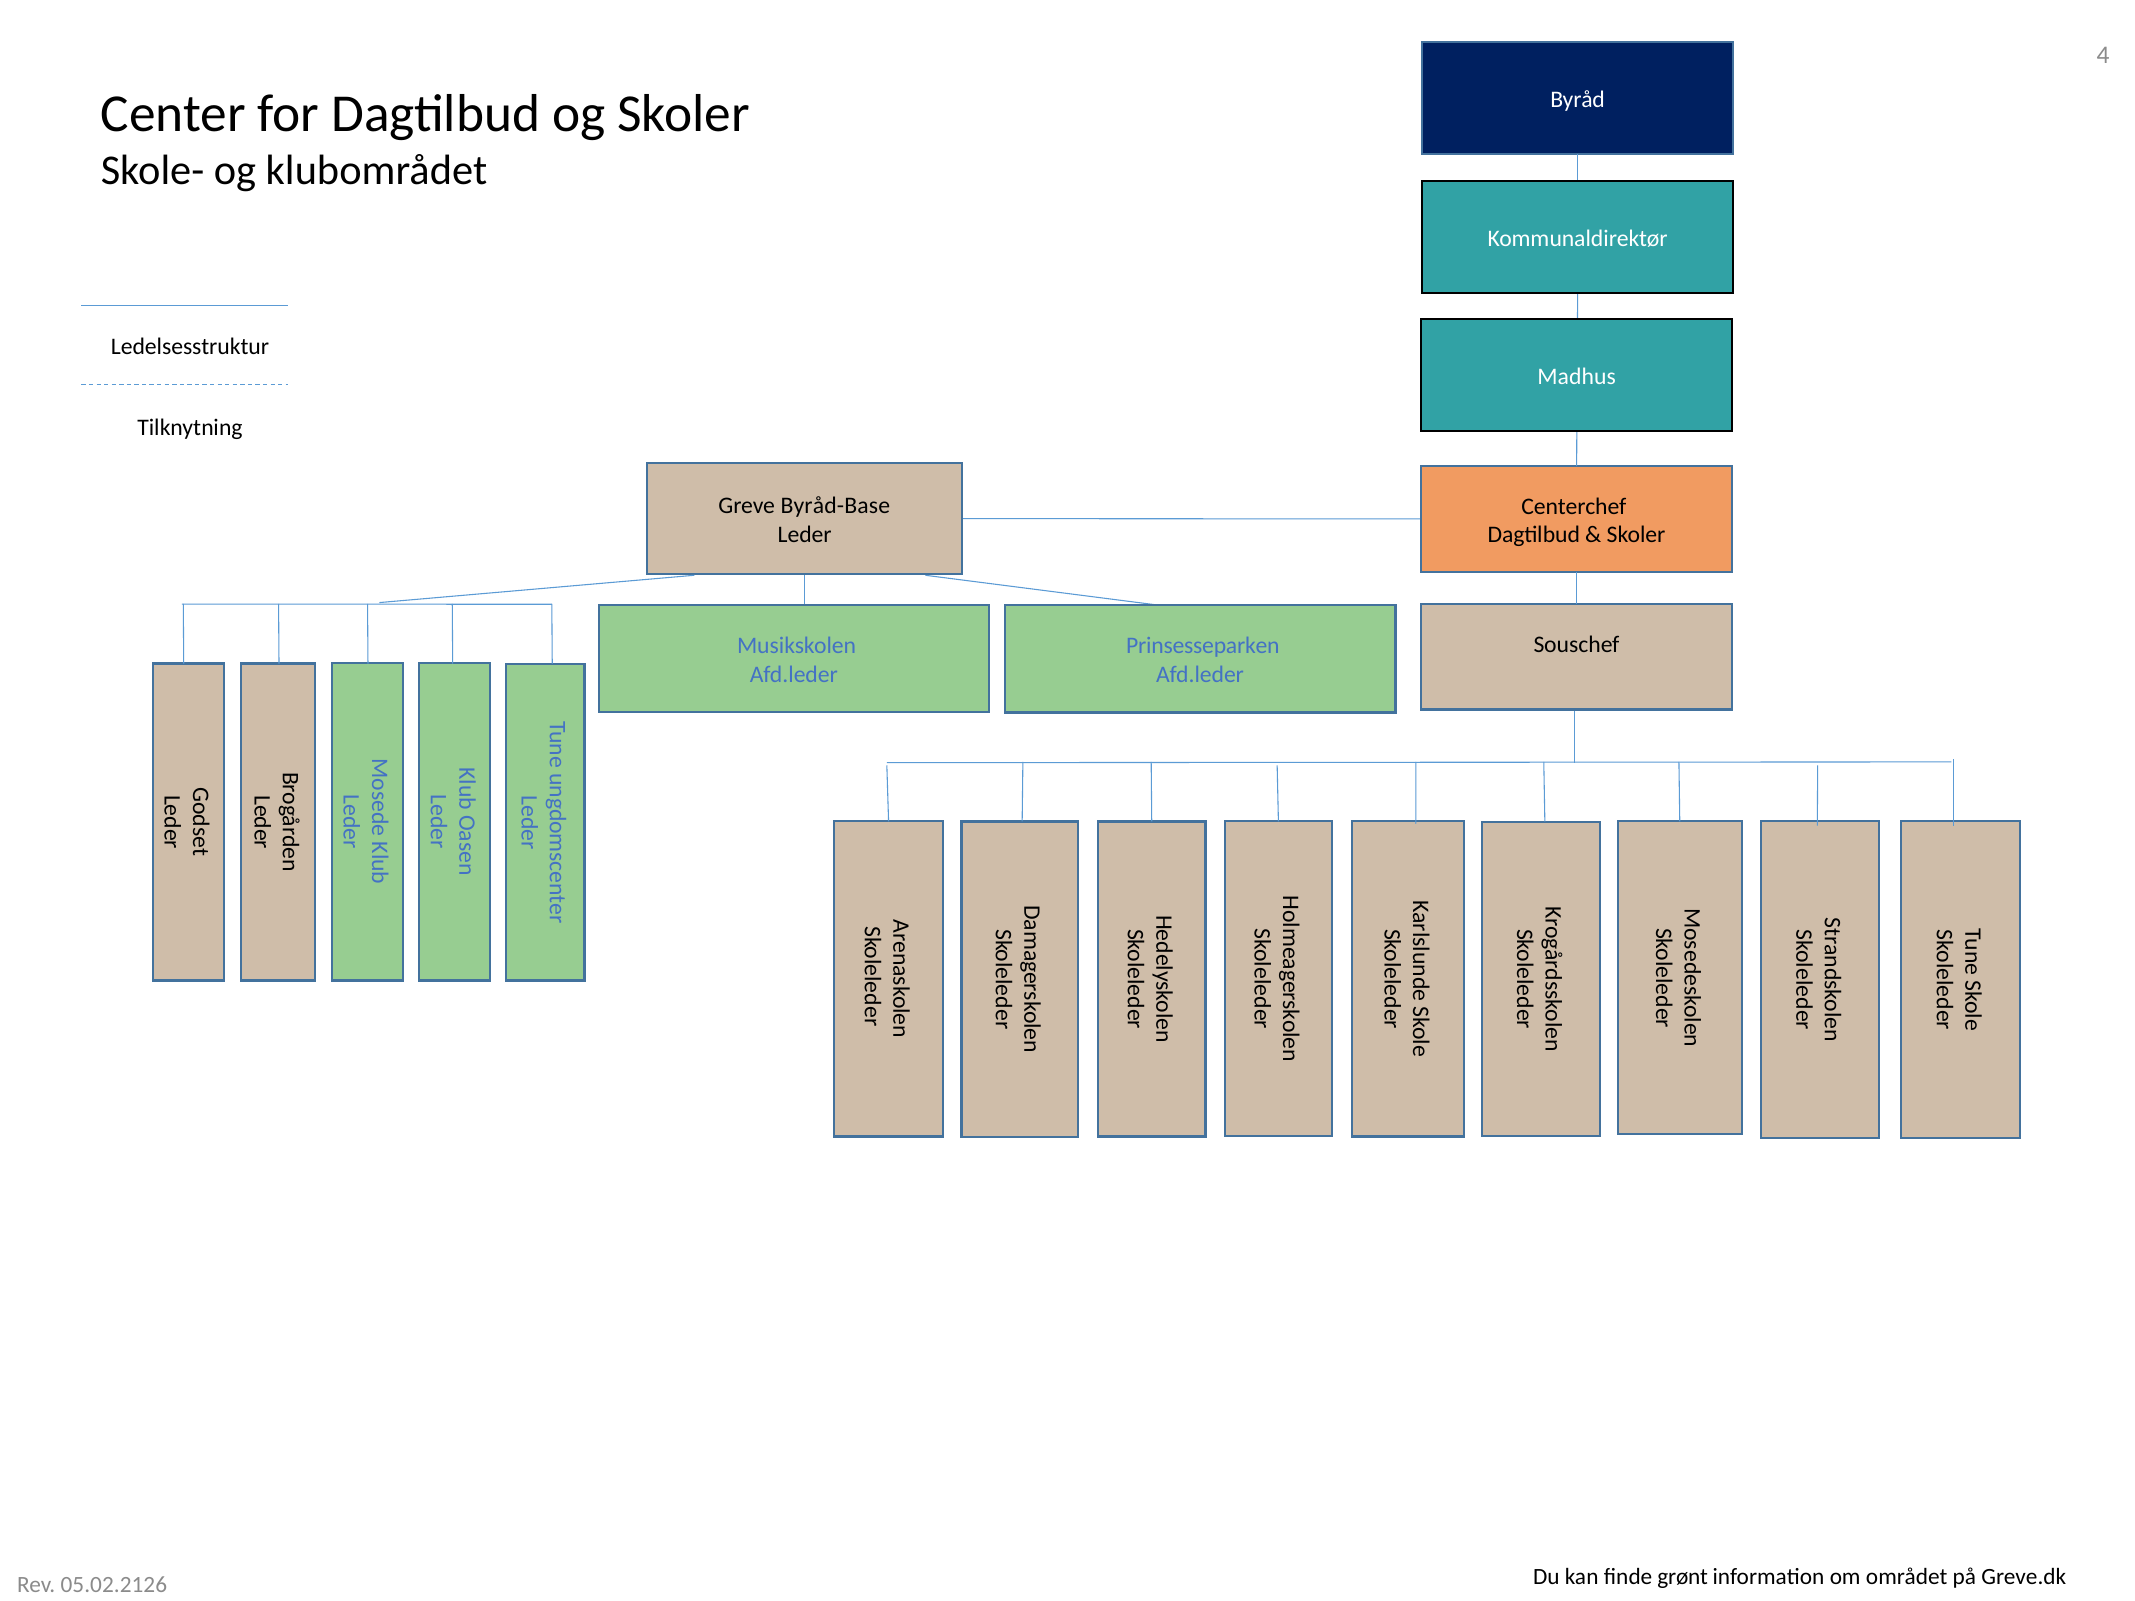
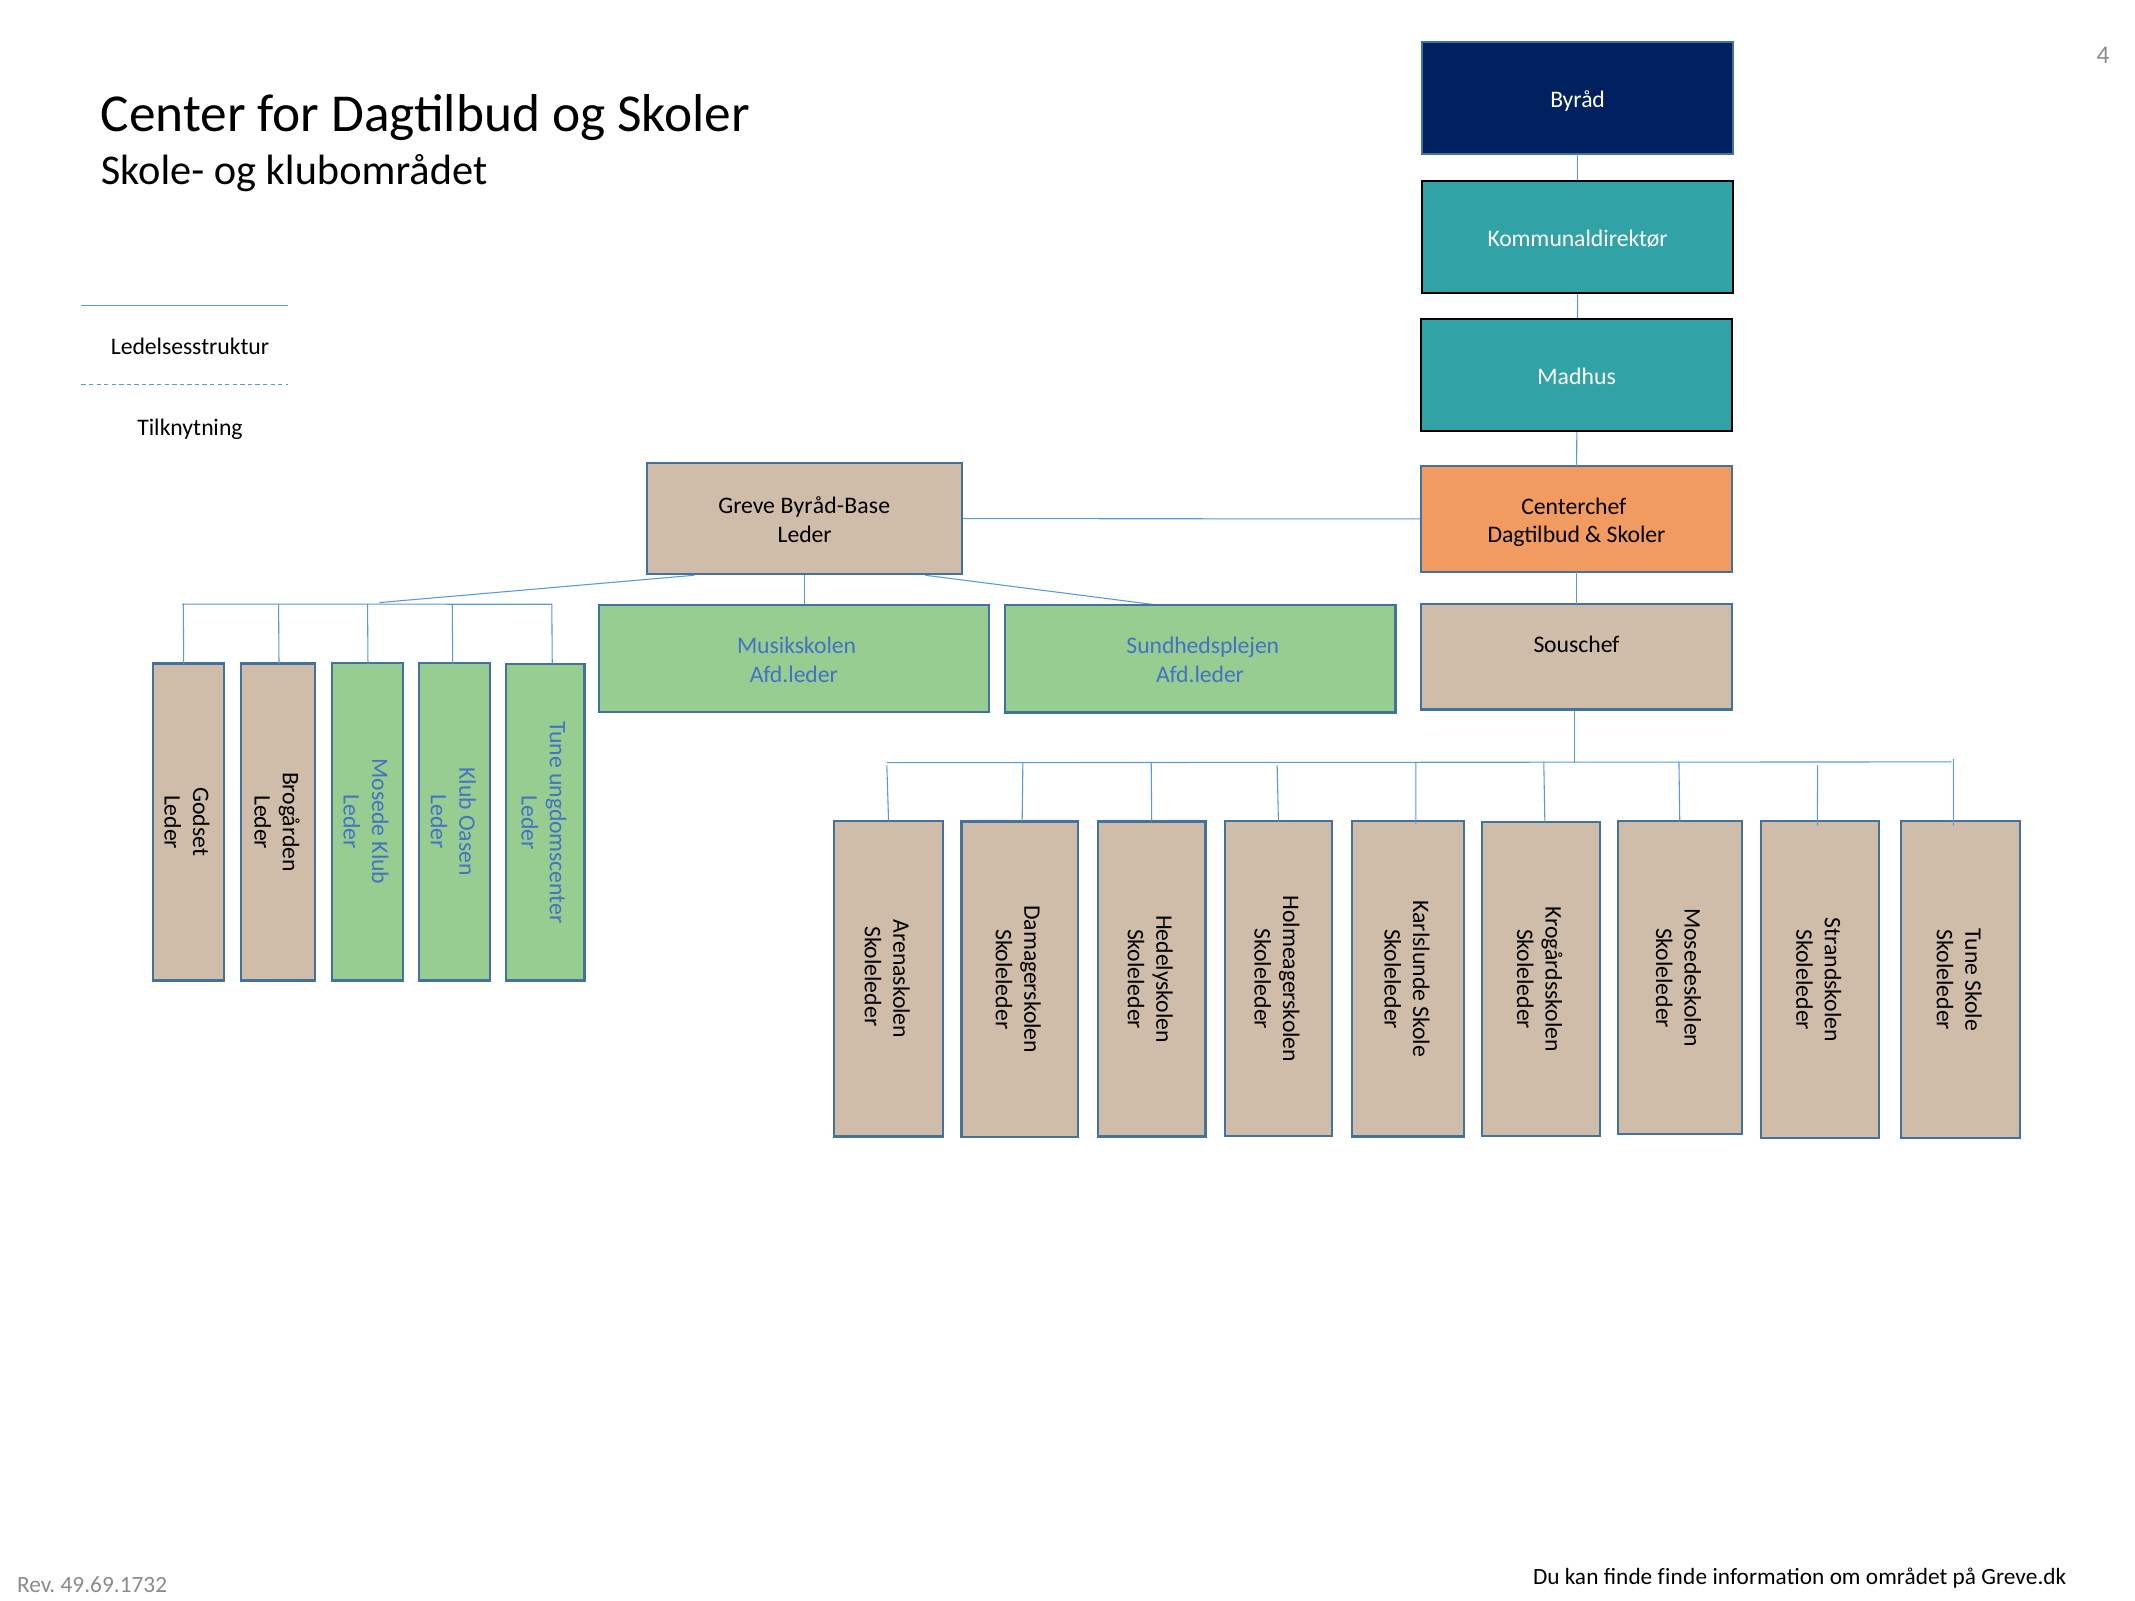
Prinsesseparken: Prinsesseparken -> Sundhedsplejen
05.02.2126: 05.02.2126 -> 49.69.1732
finde grønt: grønt -> finde
